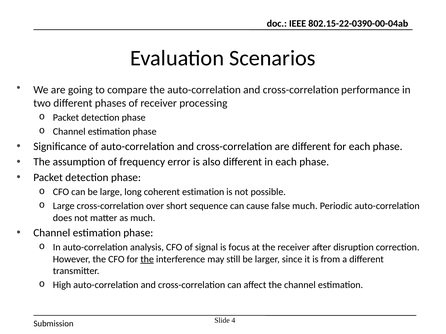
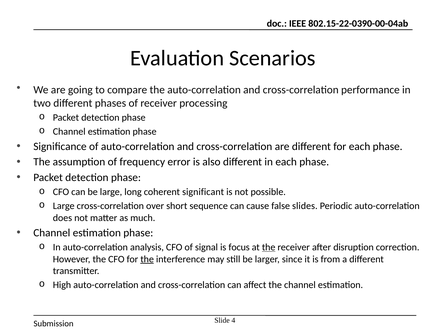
coherent estimation: estimation -> significant
false much: much -> slides
the at (269, 248) underline: none -> present
